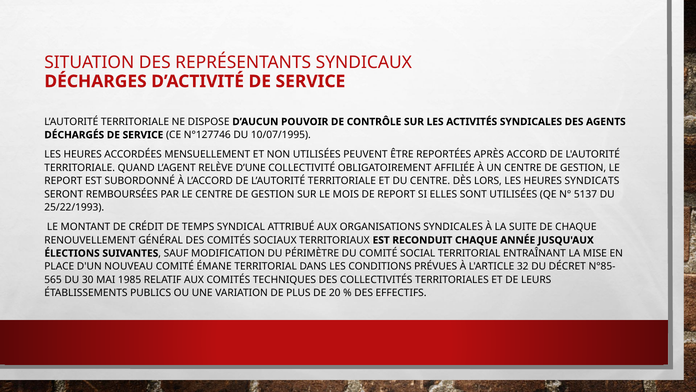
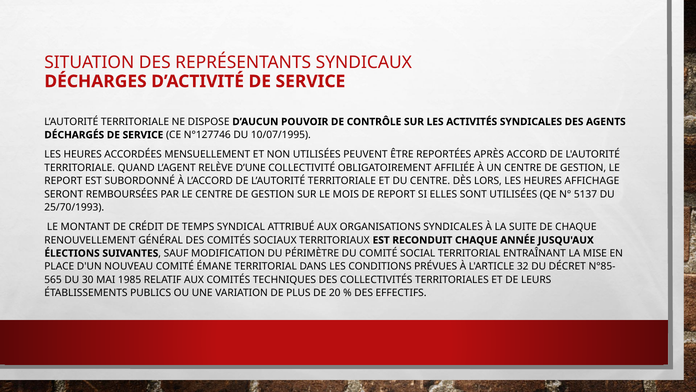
SYNDICATS: SYNDICATS -> AFFICHAGE
25/22/1993: 25/22/1993 -> 25/70/1993
